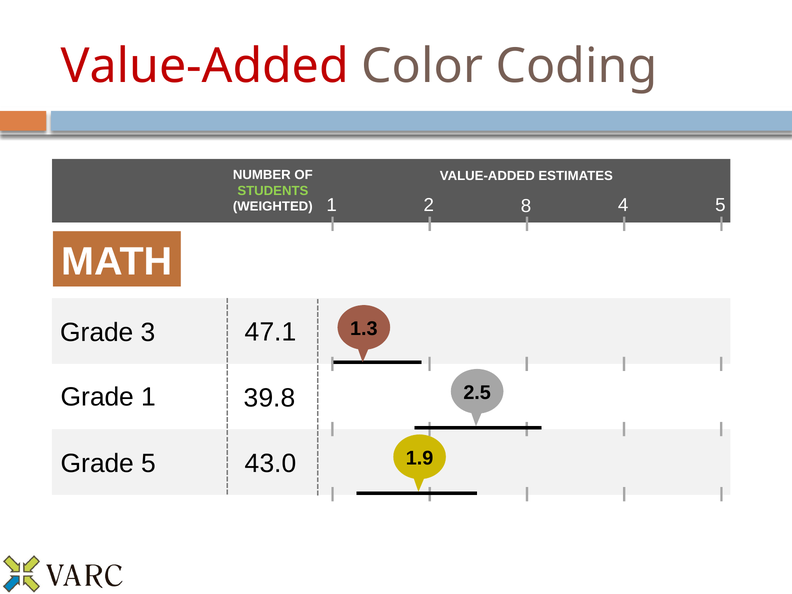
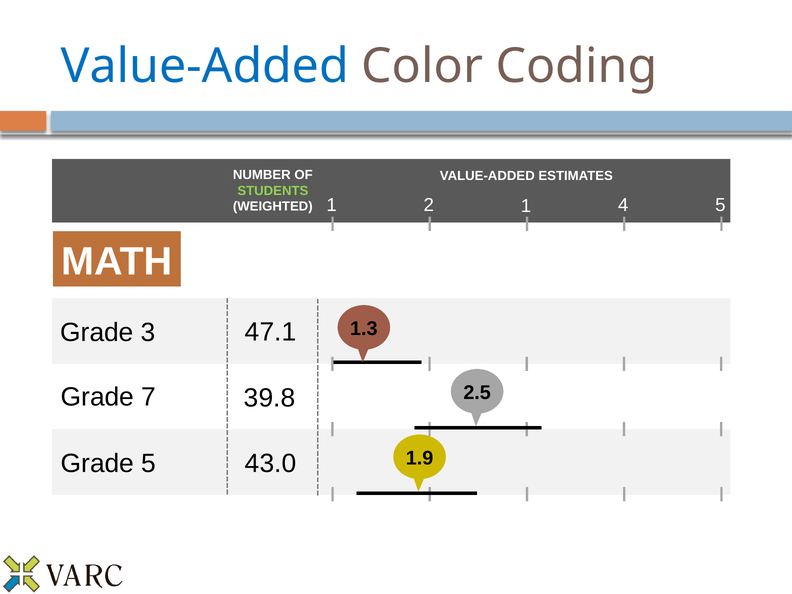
Value-Added at (205, 66) colour: red -> blue
2 8: 8 -> 1
Grade 1: 1 -> 7
